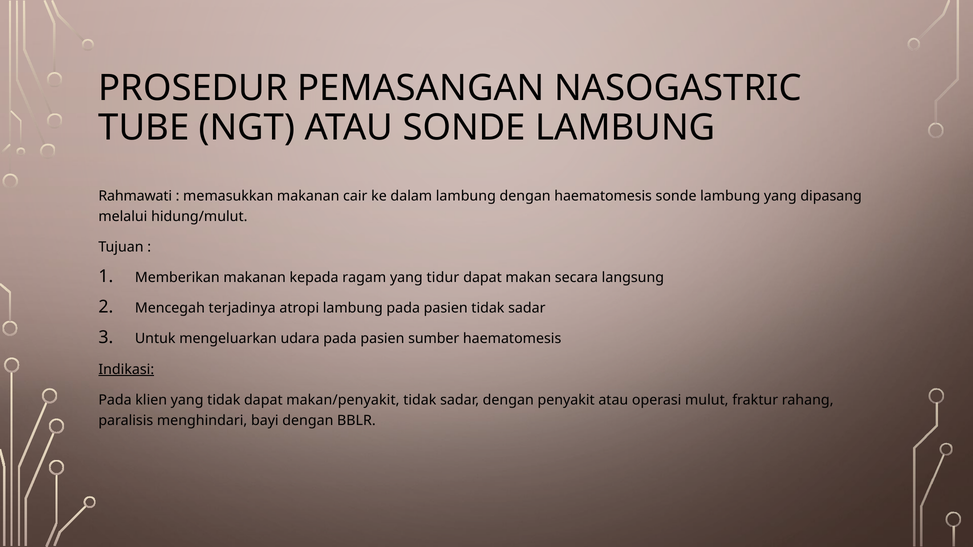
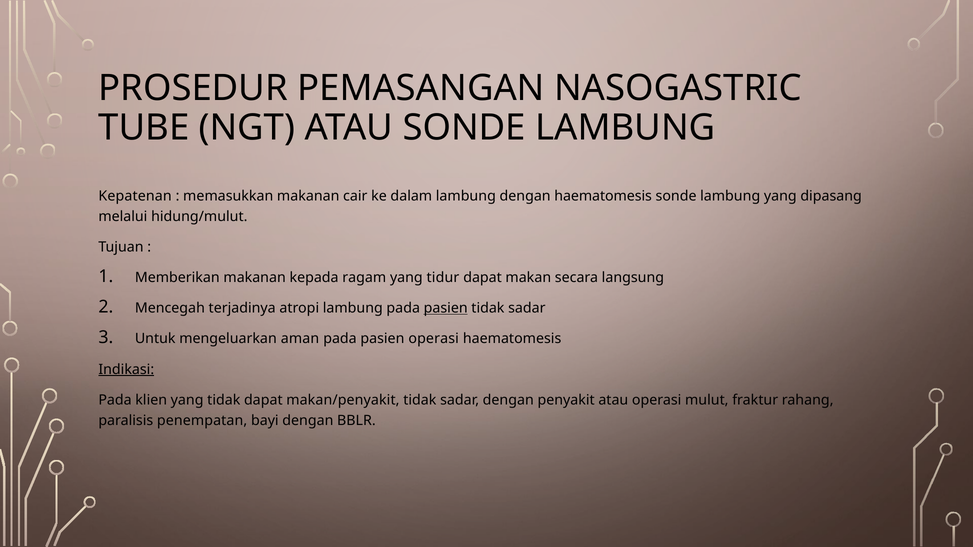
Rahmawati: Rahmawati -> Kepatenan
pasien at (446, 308) underline: none -> present
udara: udara -> aman
pasien sumber: sumber -> operasi
menghindari: menghindari -> penempatan
